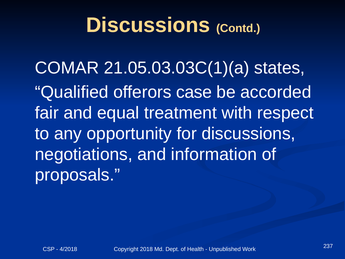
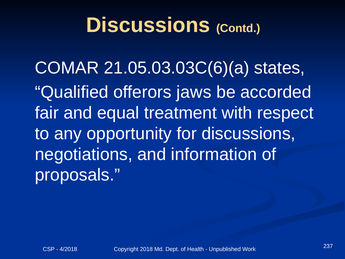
21.05.03.03C(1)(a: 21.05.03.03C(1)(a -> 21.05.03.03C(6)(a
case: case -> jaws
